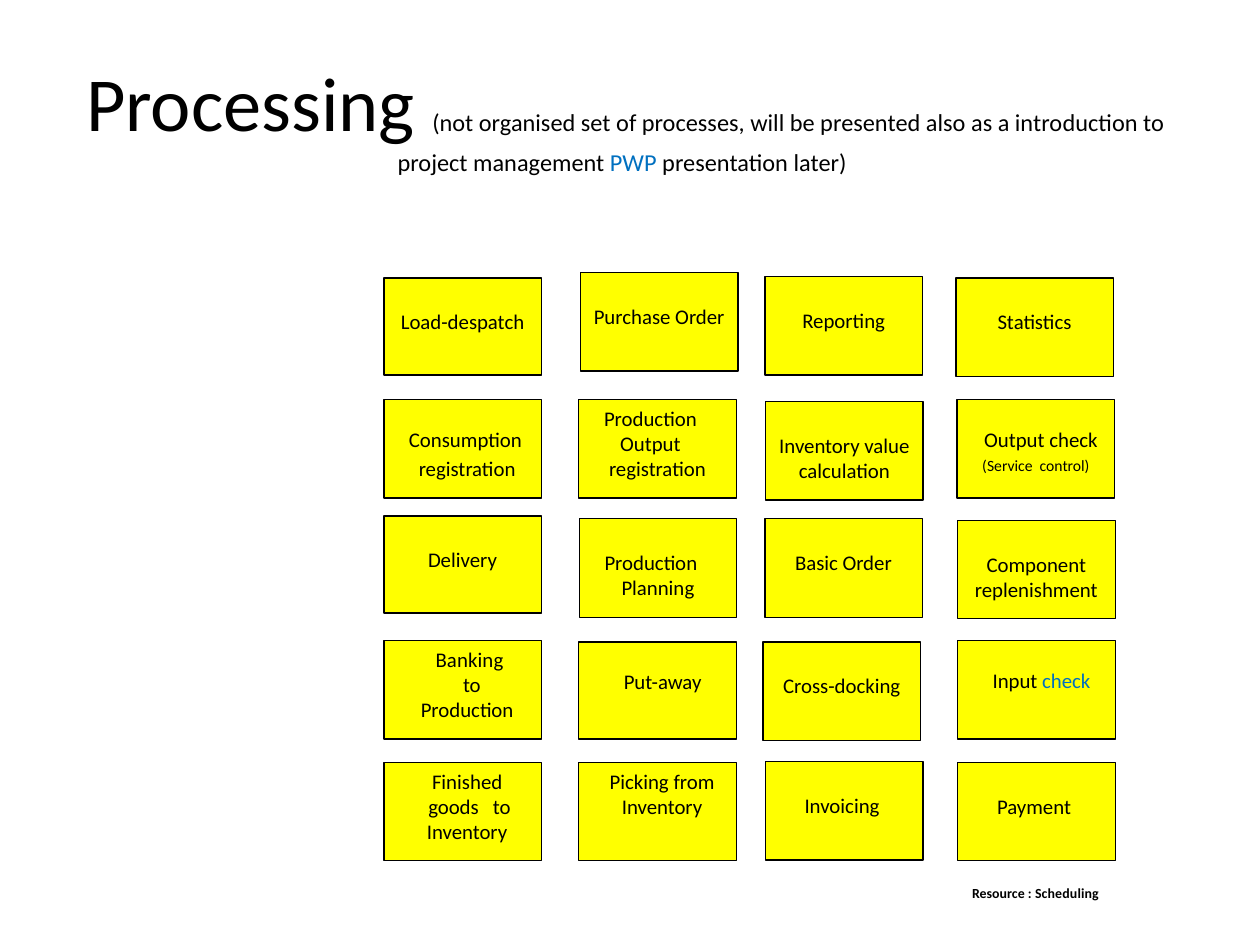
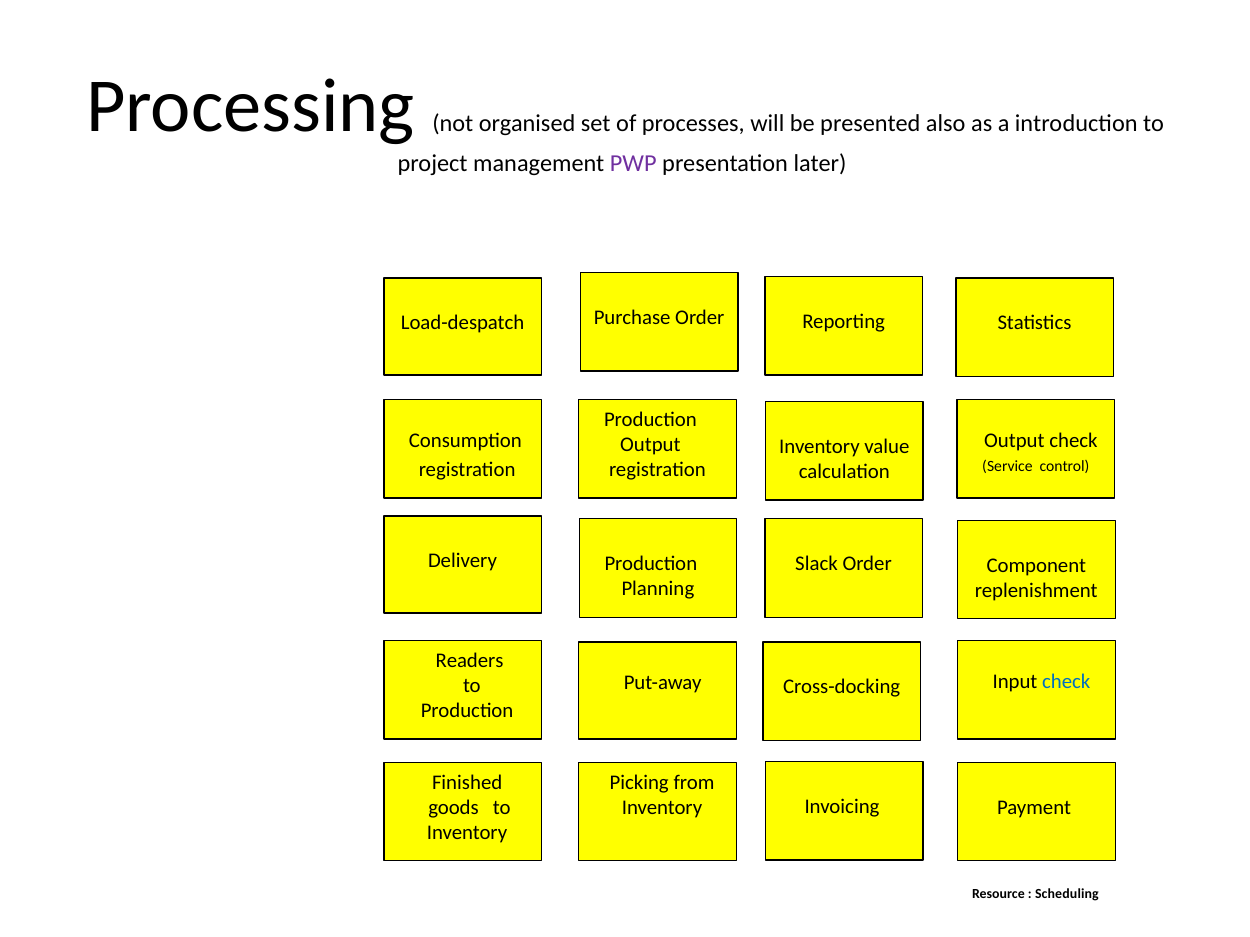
PWP colour: blue -> purple
Basic: Basic -> Slack
Banking: Banking -> Readers
